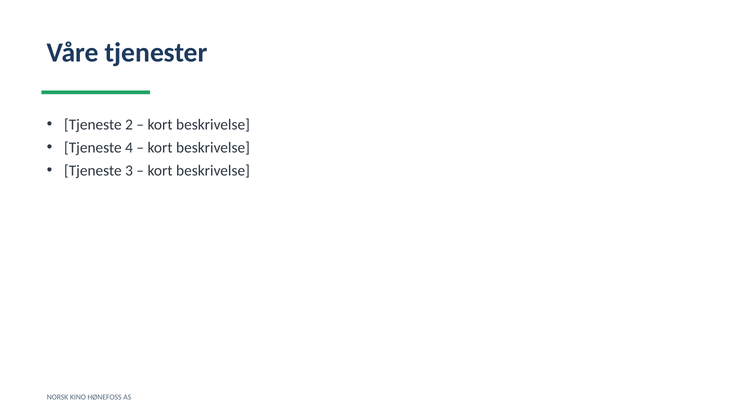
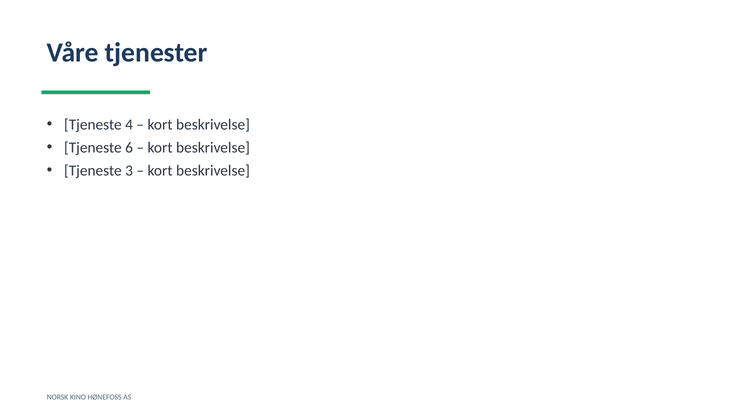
2: 2 -> 4
4: 4 -> 6
